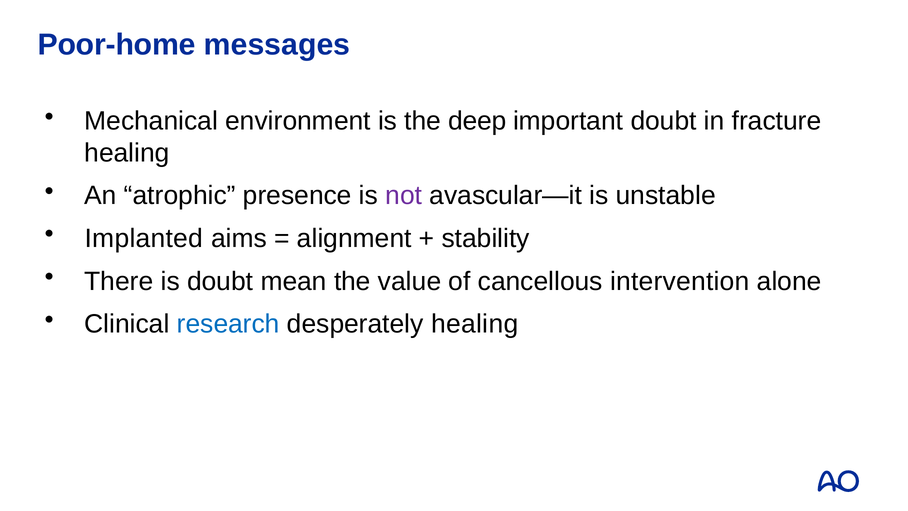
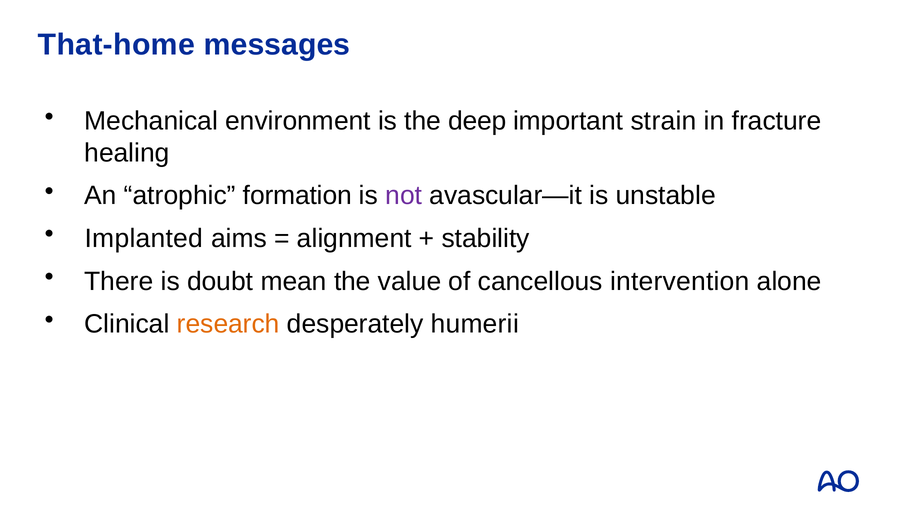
Poor-home: Poor-home -> That-home
important doubt: doubt -> strain
presence: presence -> formation
research colour: blue -> orange
desperately healing: healing -> humerii
